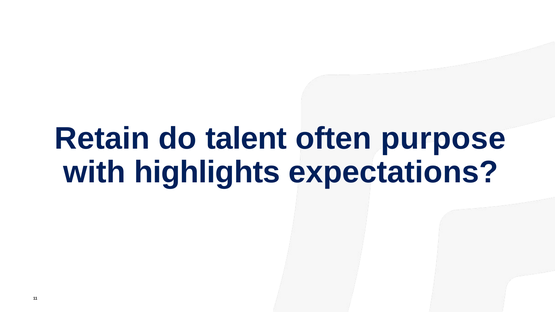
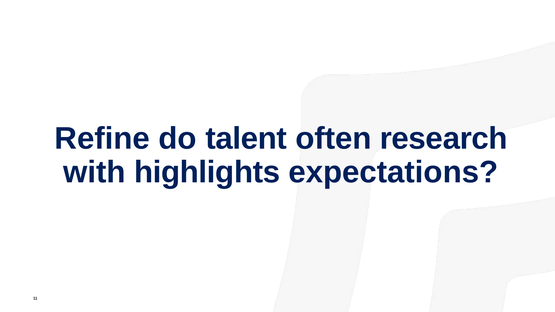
Retain: Retain -> Refine
purpose: purpose -> research
